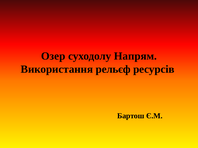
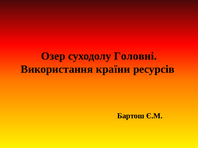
Напрям: Напрям -> Головні
рельєф: рельєф -> країни
